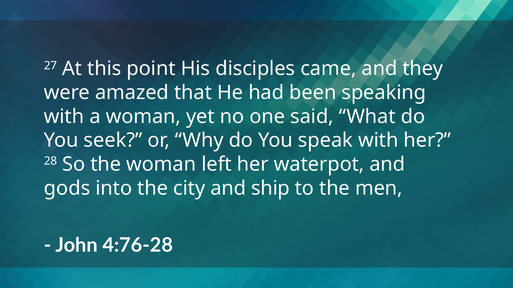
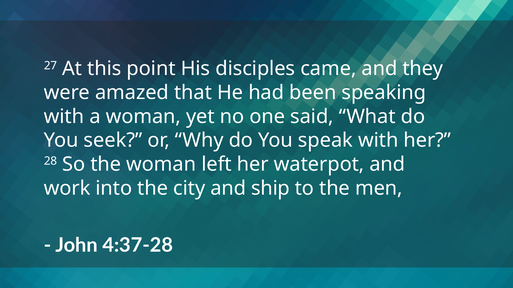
gods: gods -> work
4:76-28: 4:76-28 -> 4:37-28
